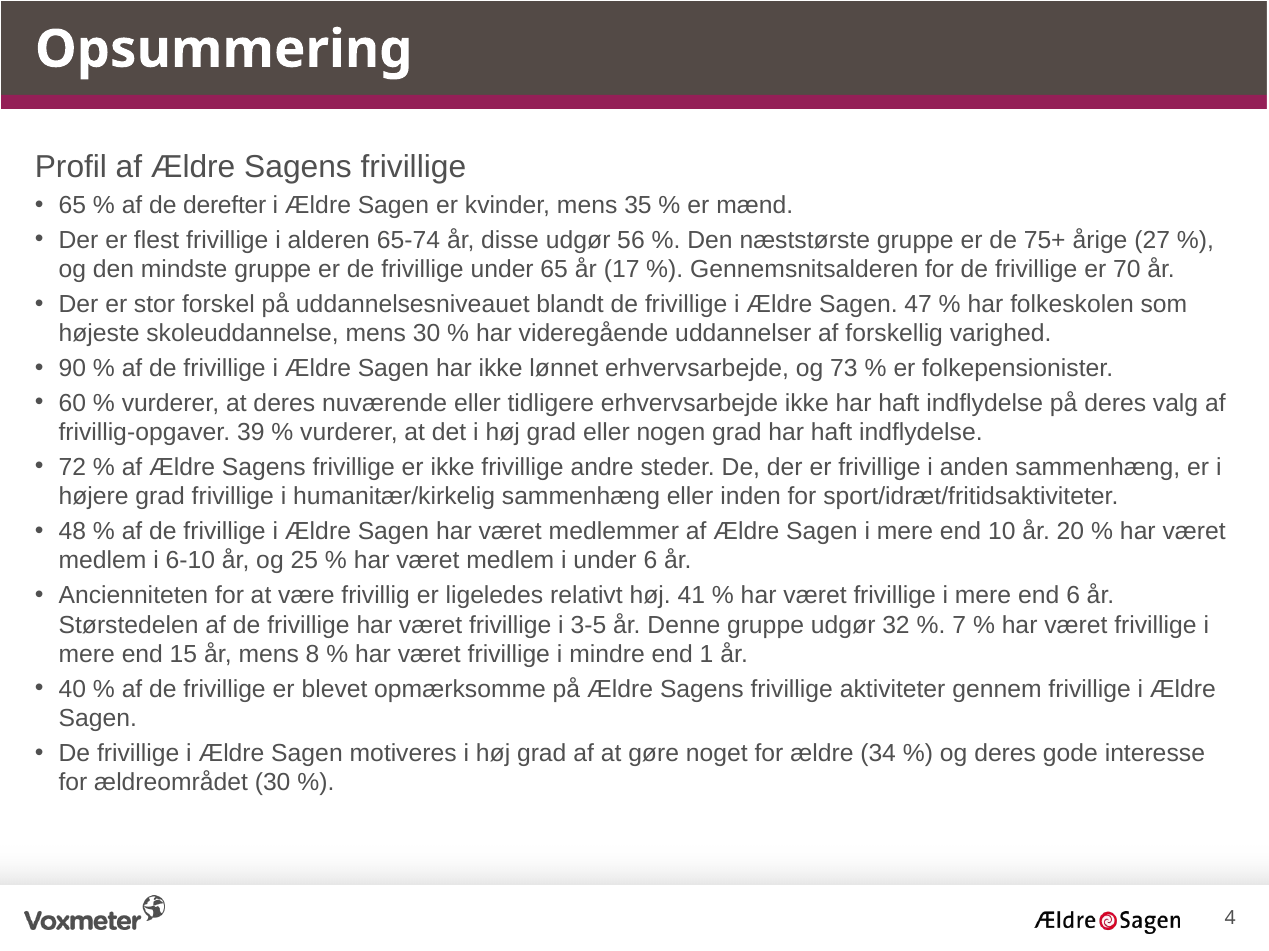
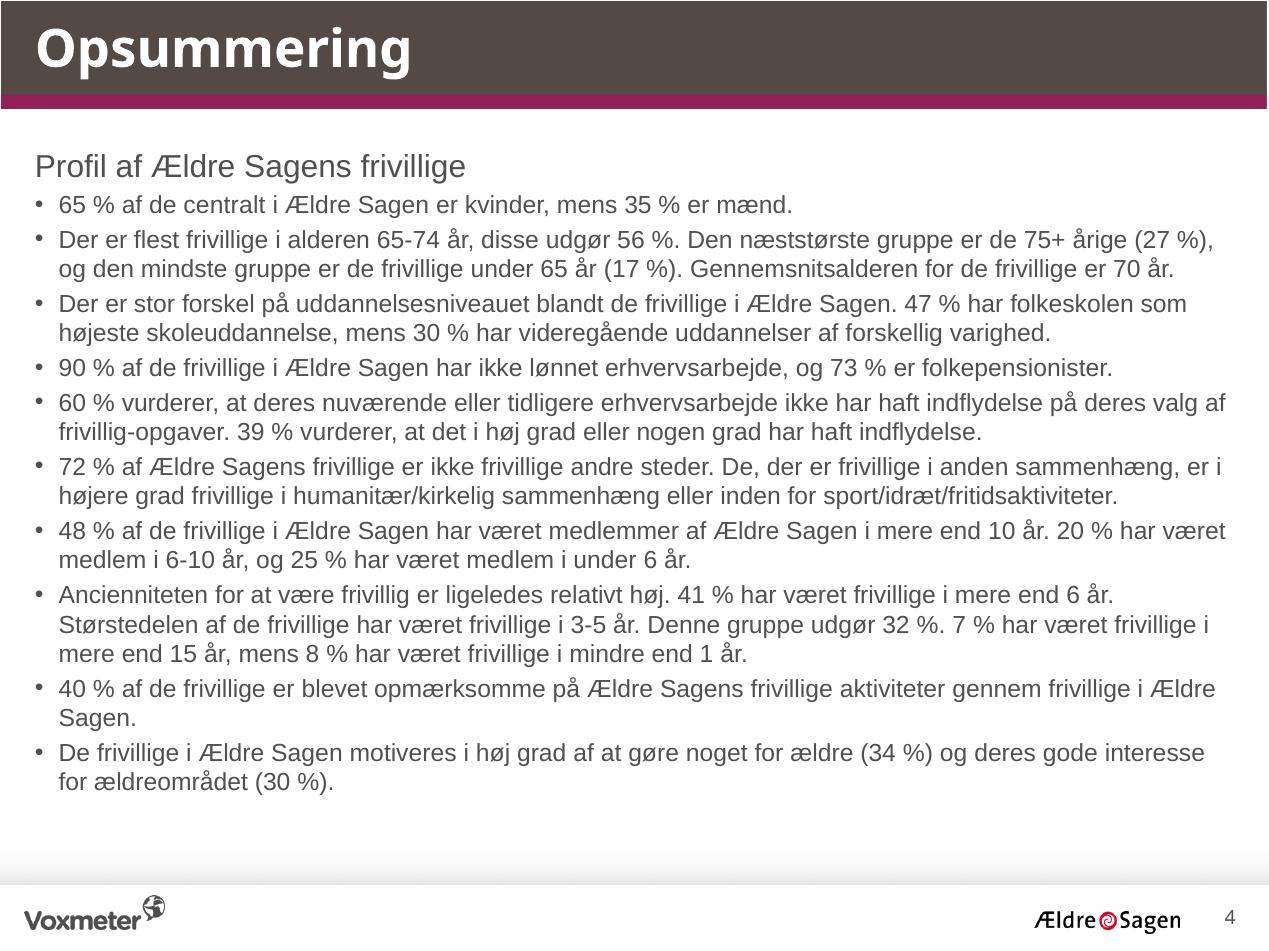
derefter: derefter -> centralt
